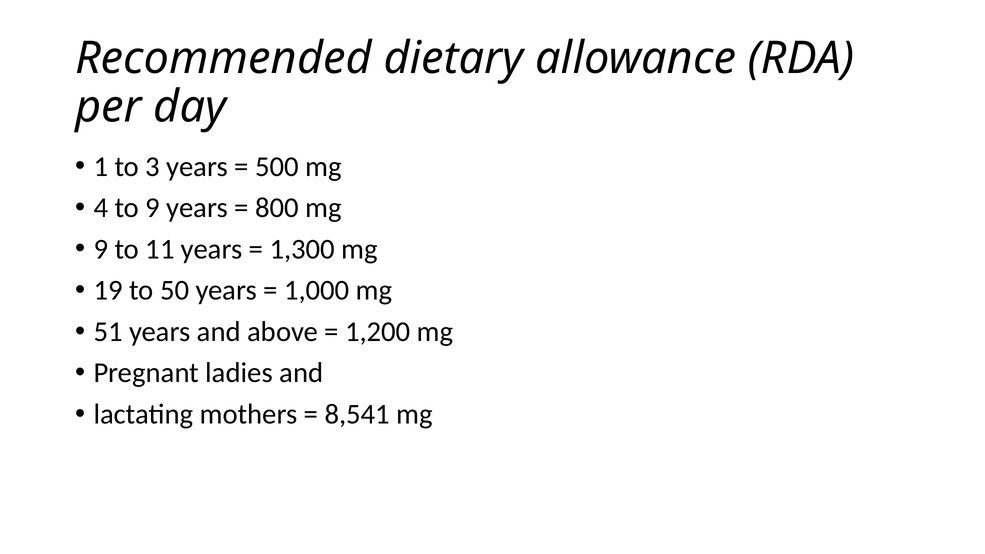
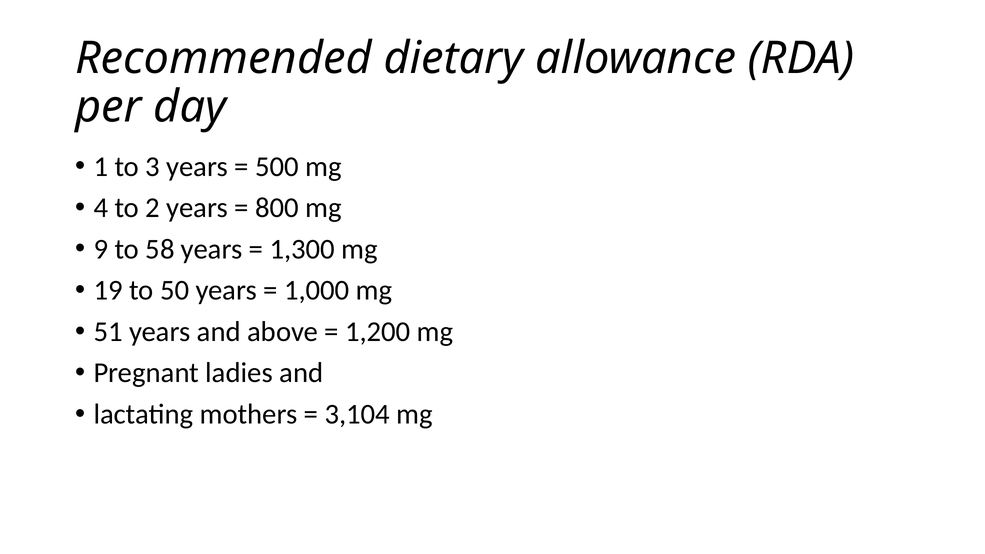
to 9: 9 -> 2
11: 11 -> 58
8,541: 8,541 -> 3,104
